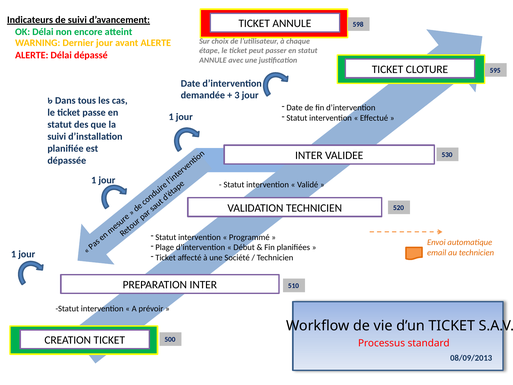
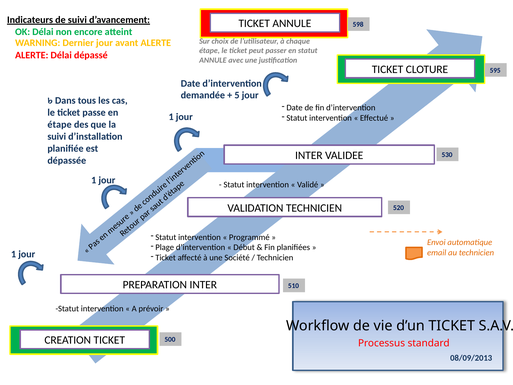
3: 3 -> 5
statut at (60, 125): statut -> étape
